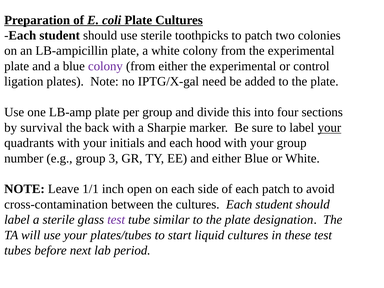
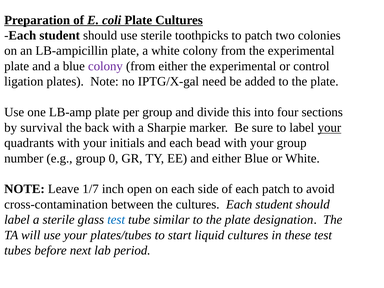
hood: hood -> bead
3: 3 -> 0
1/1: 1/1 -> 1/7
test at (116, 220) colour: purple -> blue
